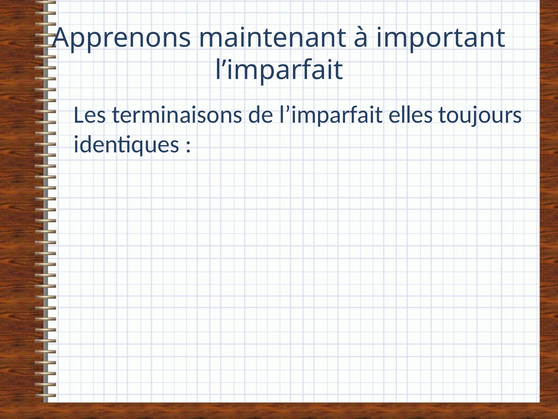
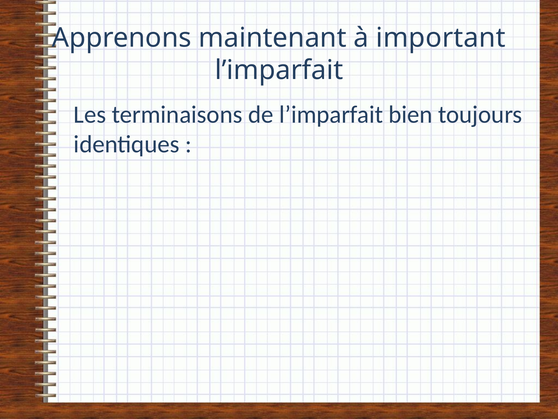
elles: elles -> bien
